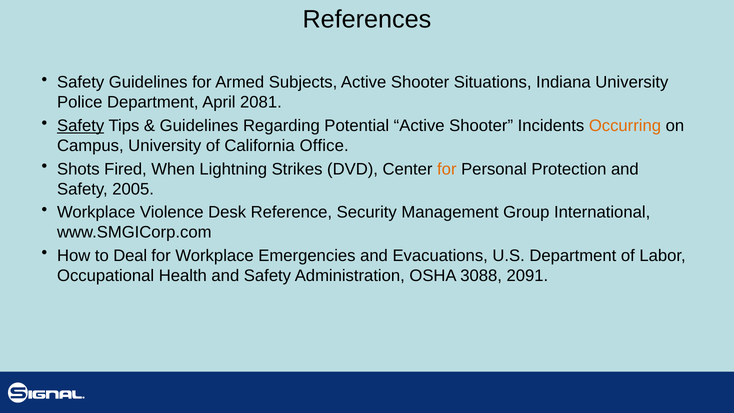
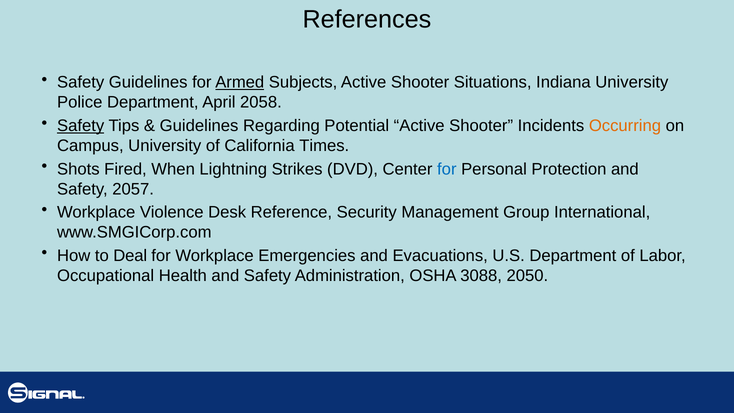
Armed underline: none -> present
2081: 2081 -> 2058
Office: Office -> Times
for at (447, 169) colour: orange -> blue
2005: 2005 -> 2057
2091: 2091 -> 2050
